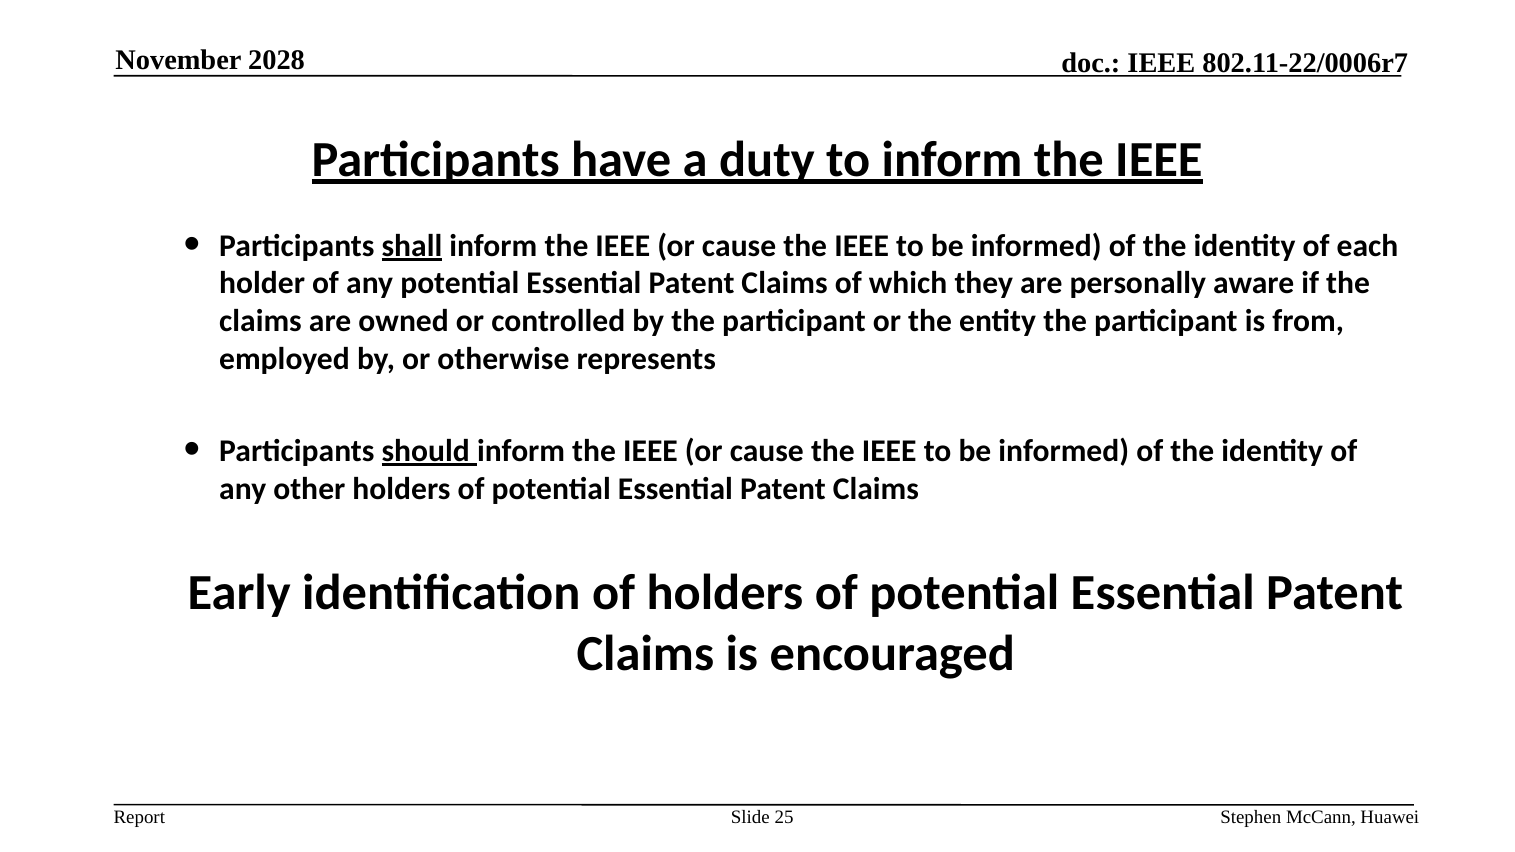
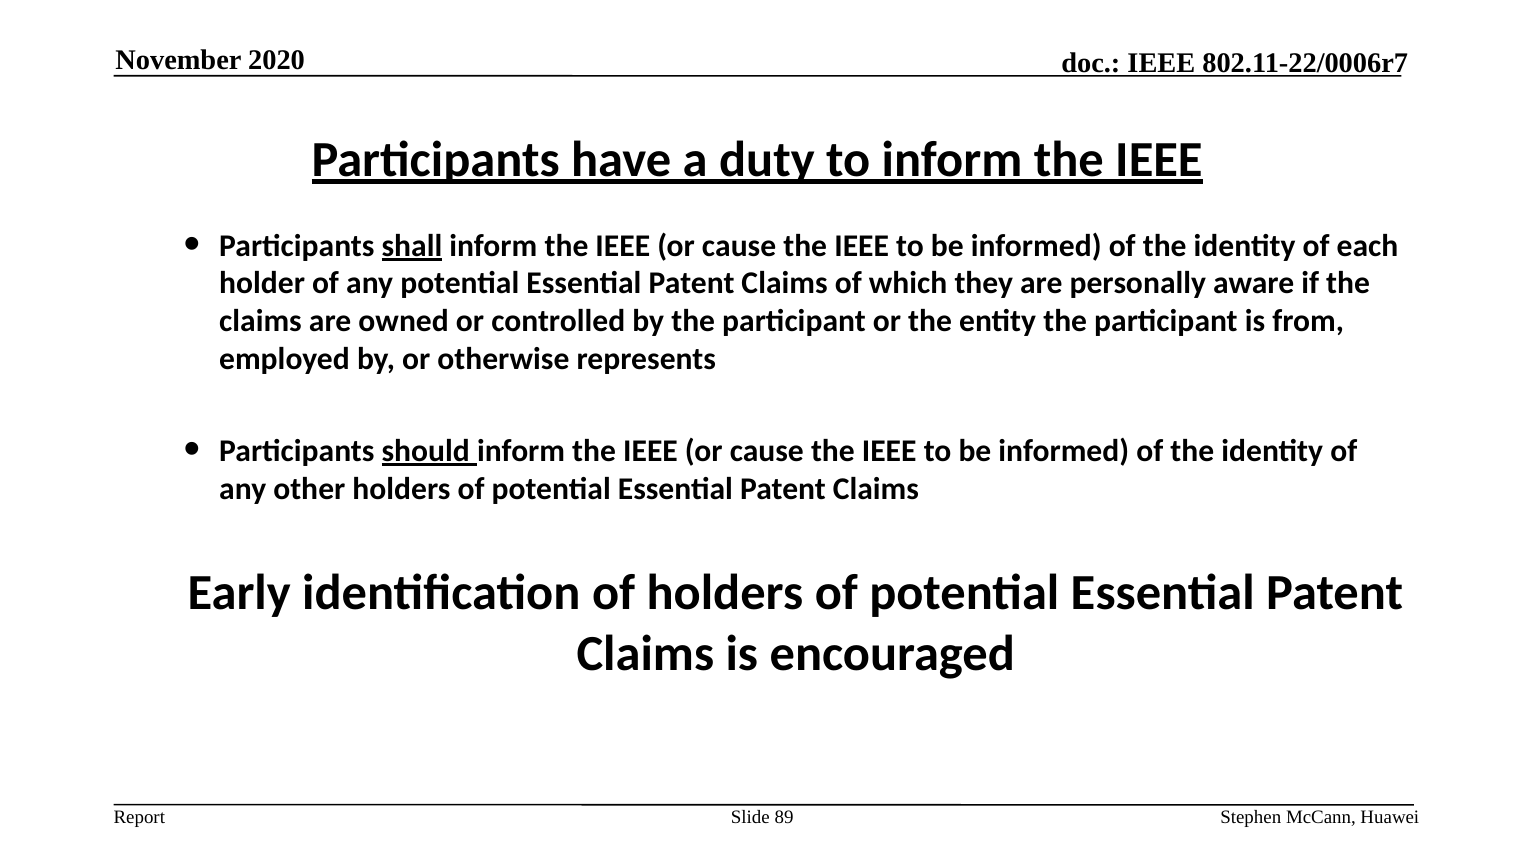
2028: 2028 -> 2020
25: 25 -> 89
